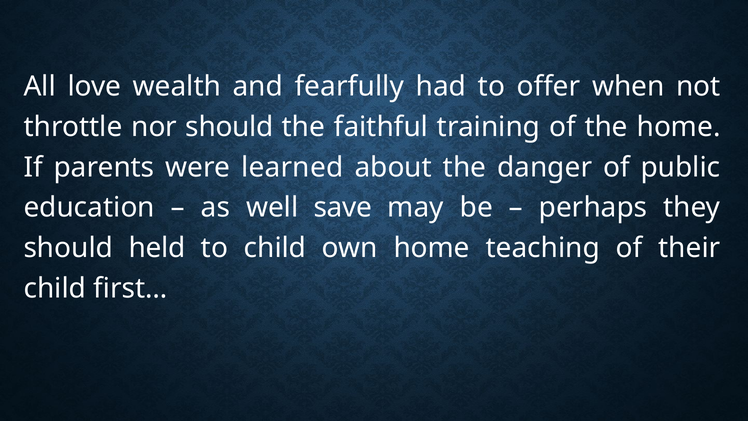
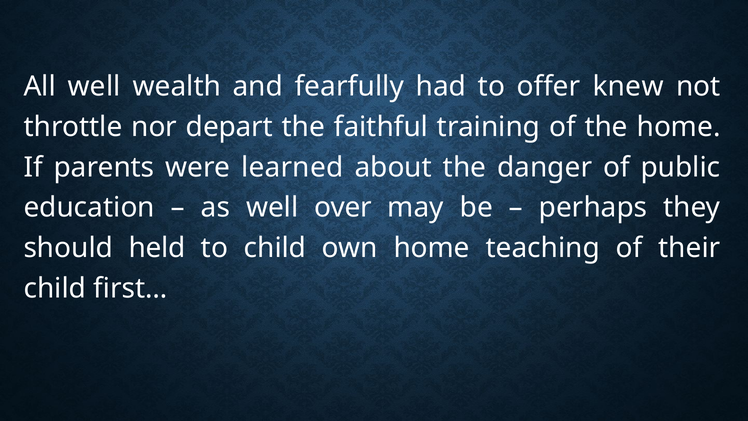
All love: love -> well
when: when -> knew
nor should: should -> depart
save: save -> over
